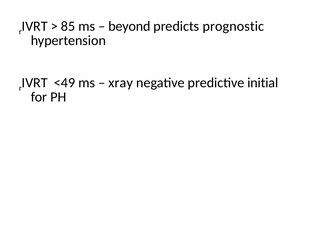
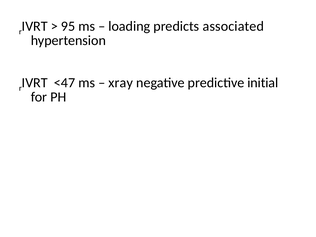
85: 85 -> 95
beyond: beyond -> loading
prognostic: prognostic -> associated
<49: <49 -> <47
